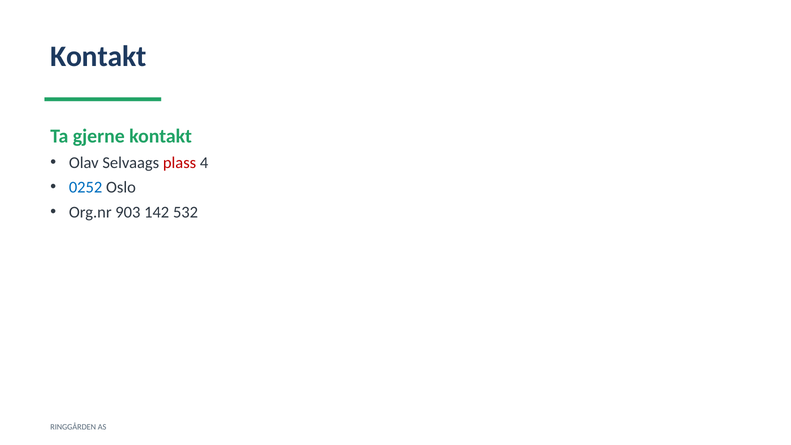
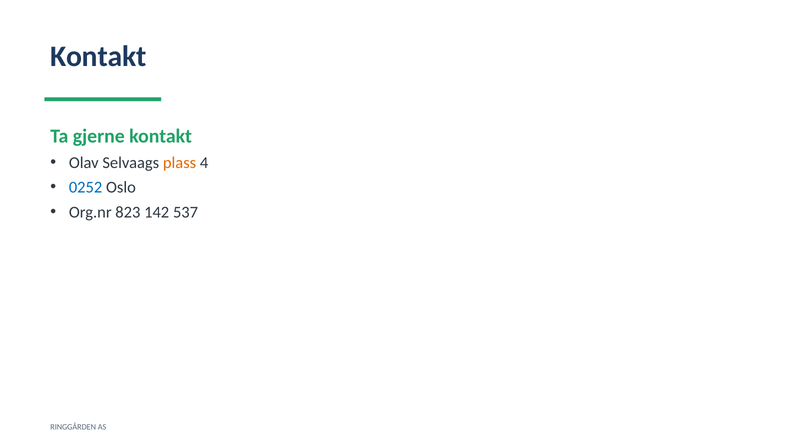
plass colour: red -> orange
903: 903 -> 823
532: 532 -> 537
